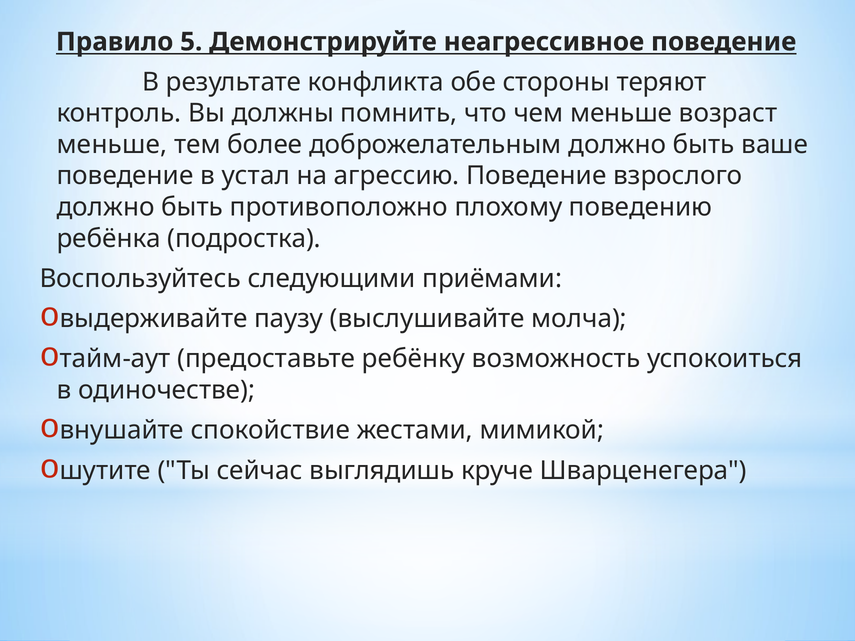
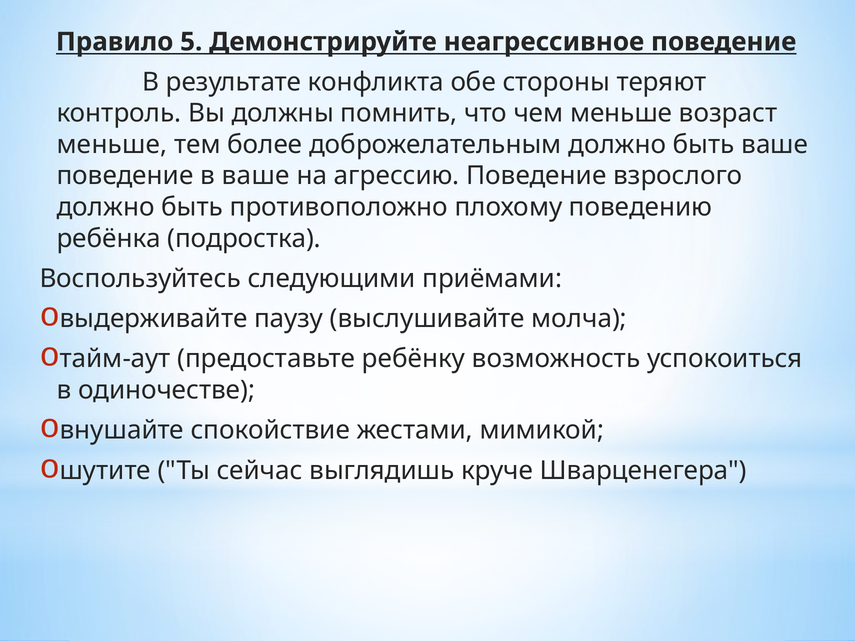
в устал: устал -> ваше
